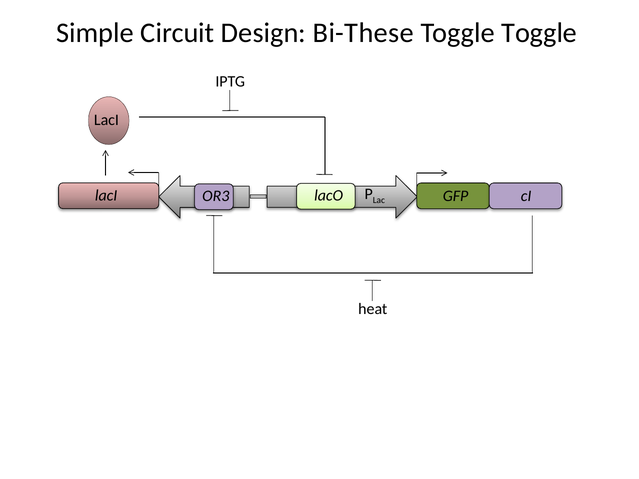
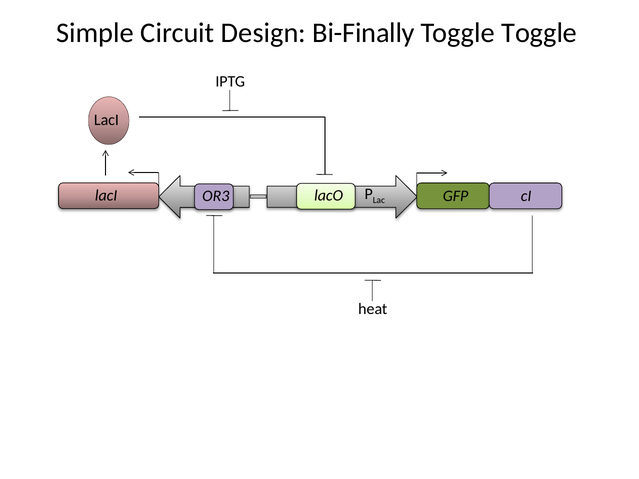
Bi-These: Bi-These -> Bi-Finally
